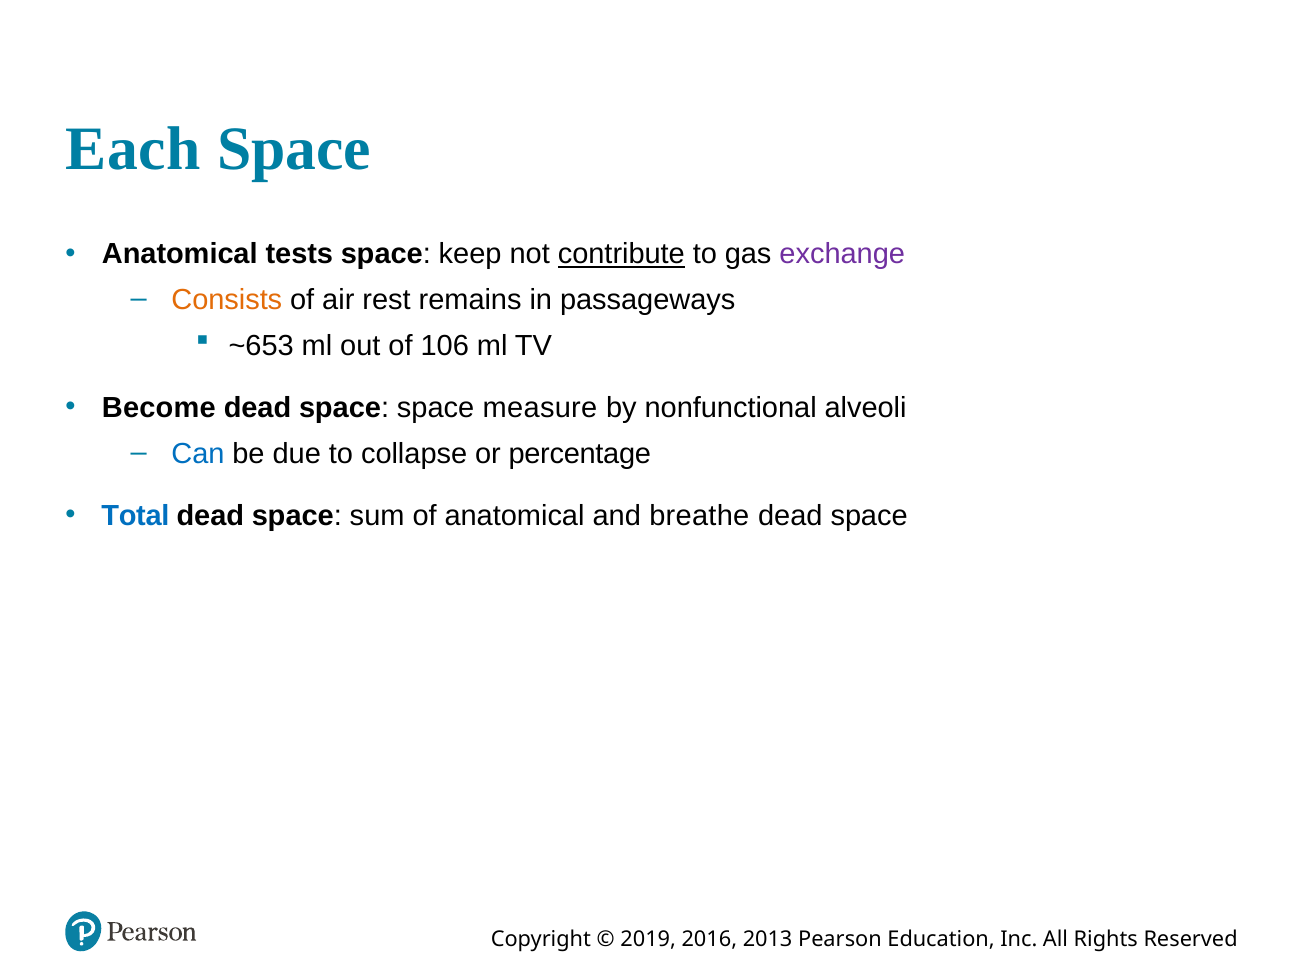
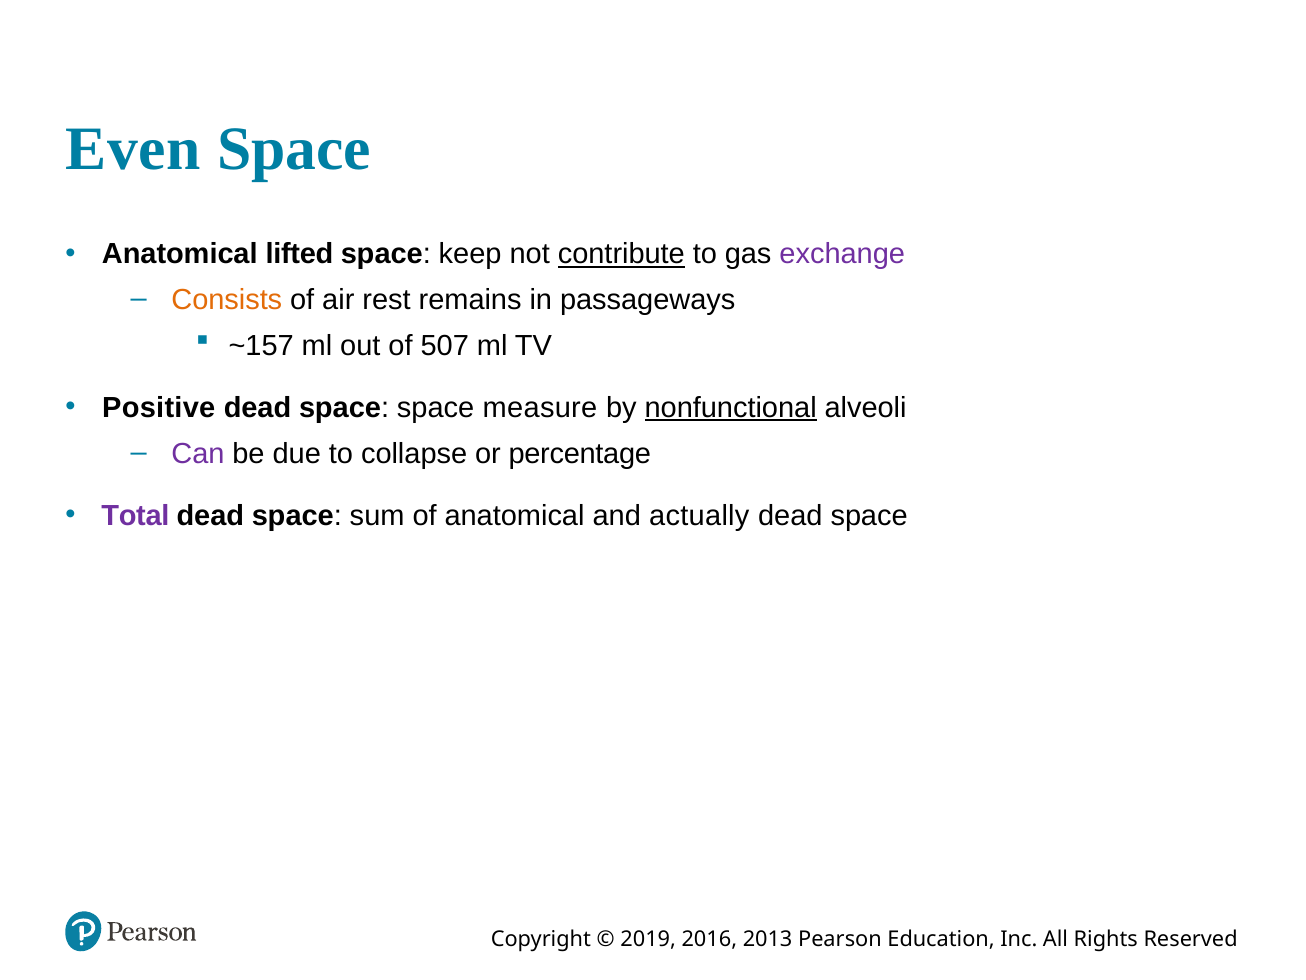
Each: Each -> Even
tests: tests -> lifted
~653: ~653 -> ~157
106: 106 -> 507
Become: Become -> Positive
nonfunctional underline: none -> present
Can colour: blue -> purple
Total colour: blue -> purple
breathe: breathe -> actually
